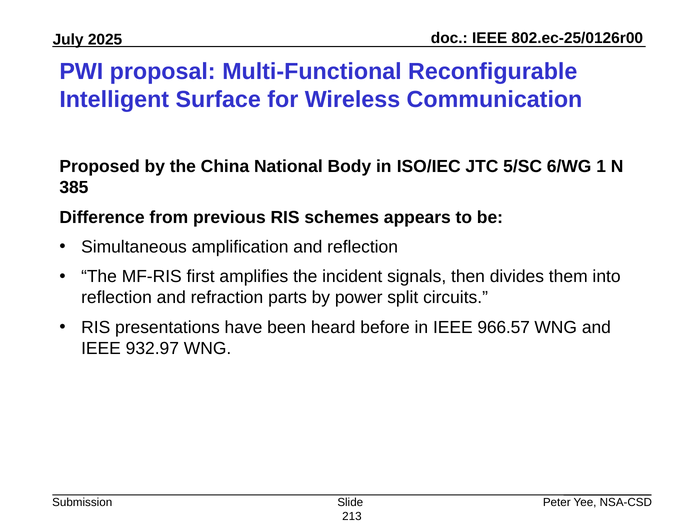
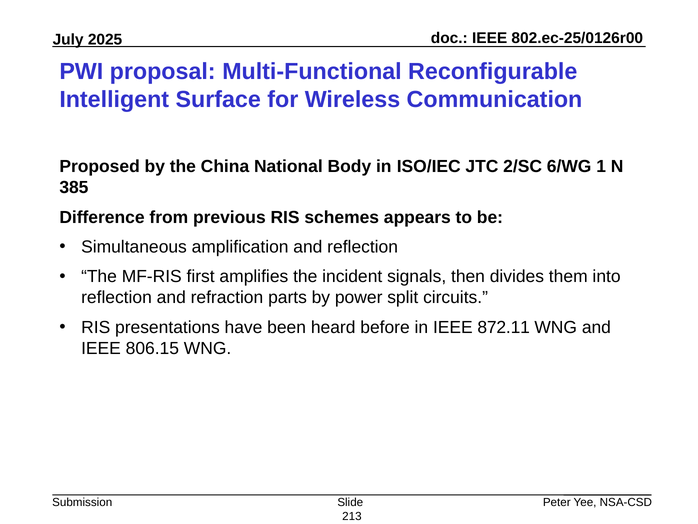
5/SC: 5/SC -> 2/SC
966.57: 966.57 -> 872.11
932.97: 932.97 -> 806.15
